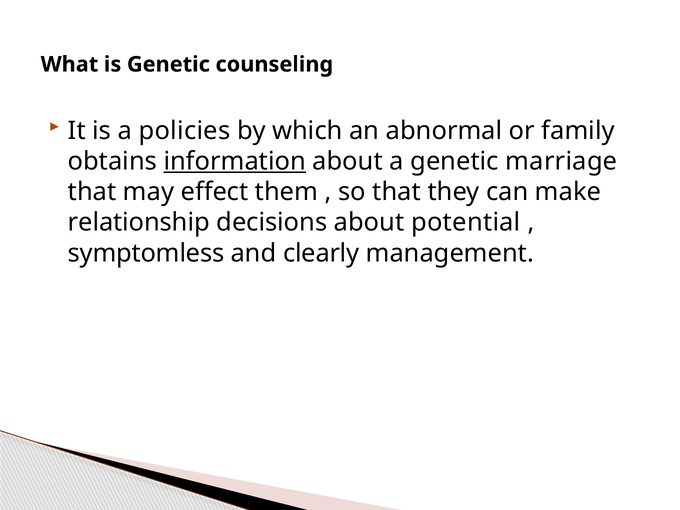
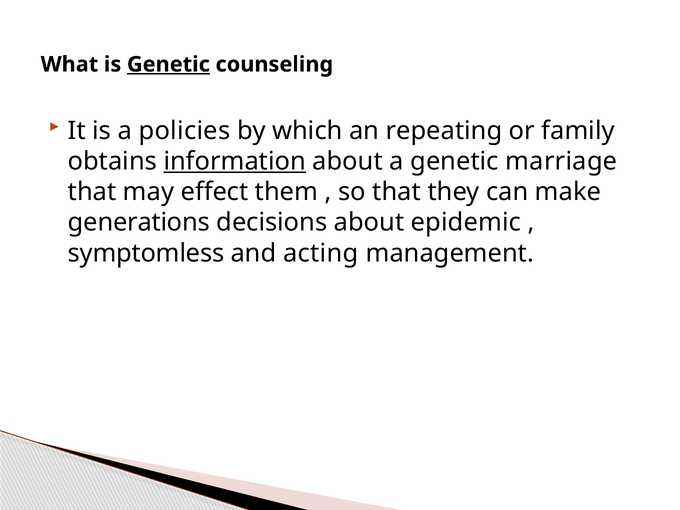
Genetic at (168, 64) underline: none -> present
abnormal: abnormal -> repeating
relationship: relationship -> generations
potential: potential -> epidemic
clearly: clearly -> acting
